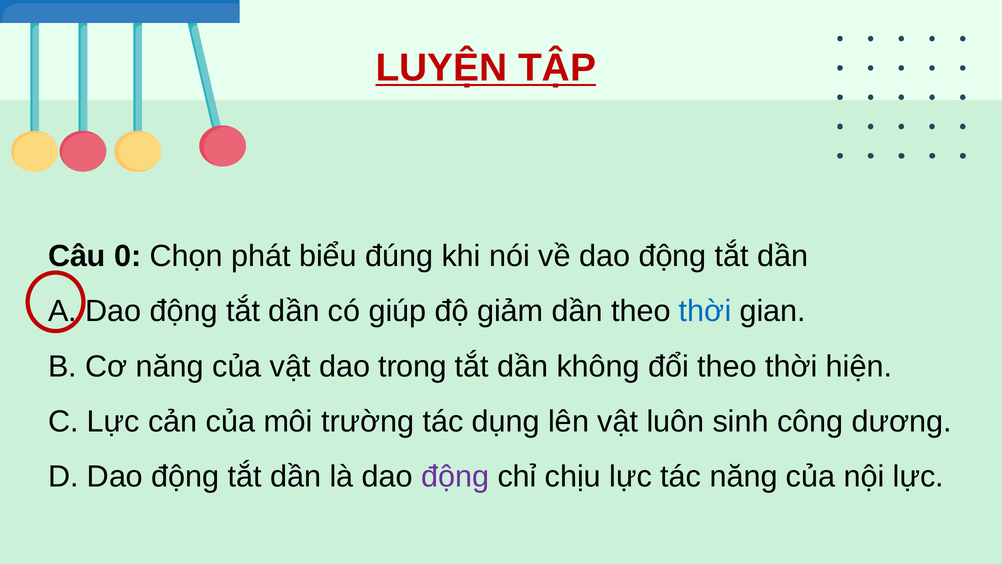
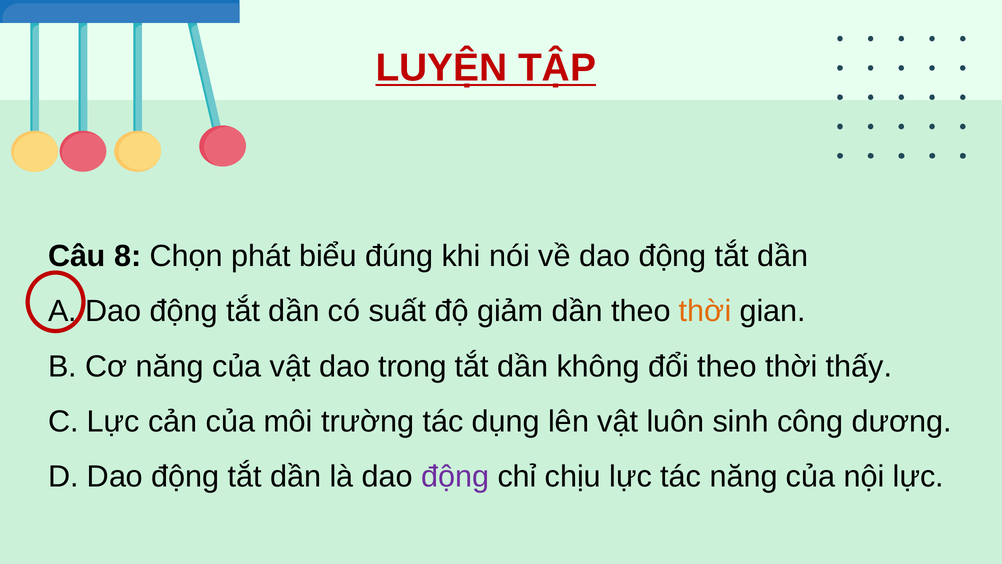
0: 0 -> 8
giúp: giúp -> suất
thời at (705, 311) colour: blue -> orange
hiện: hiện -> thấy
